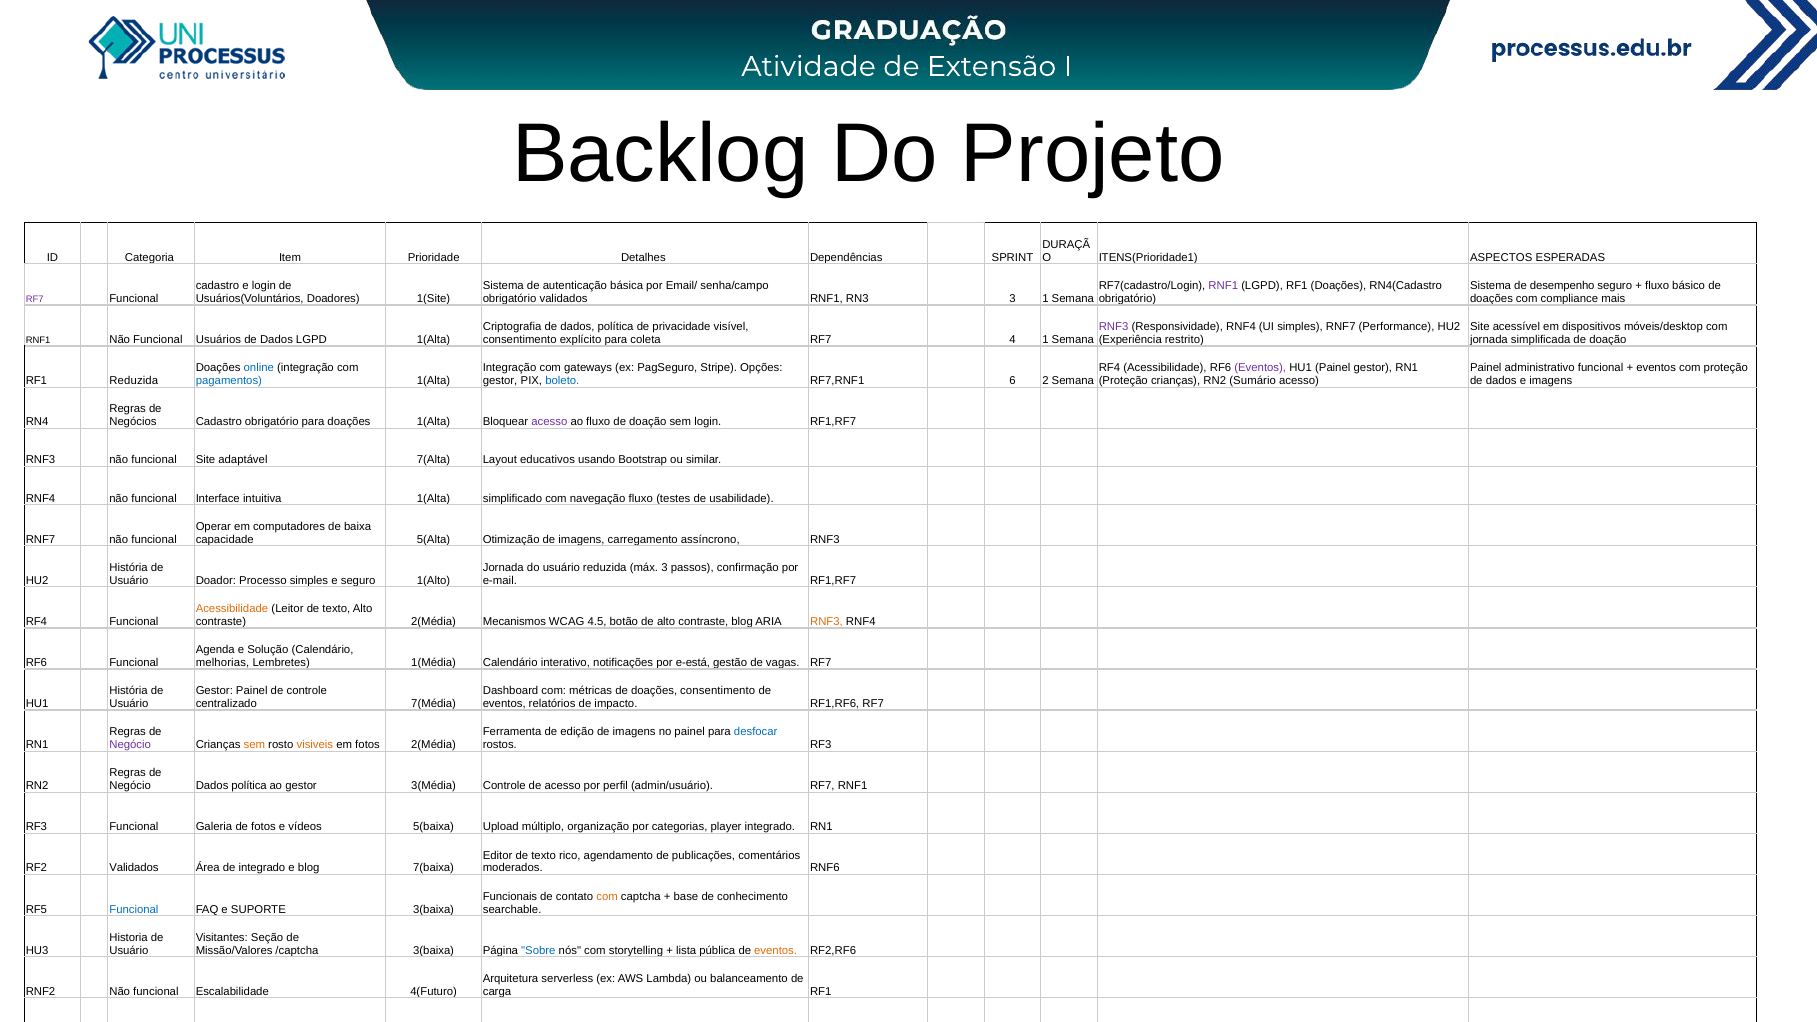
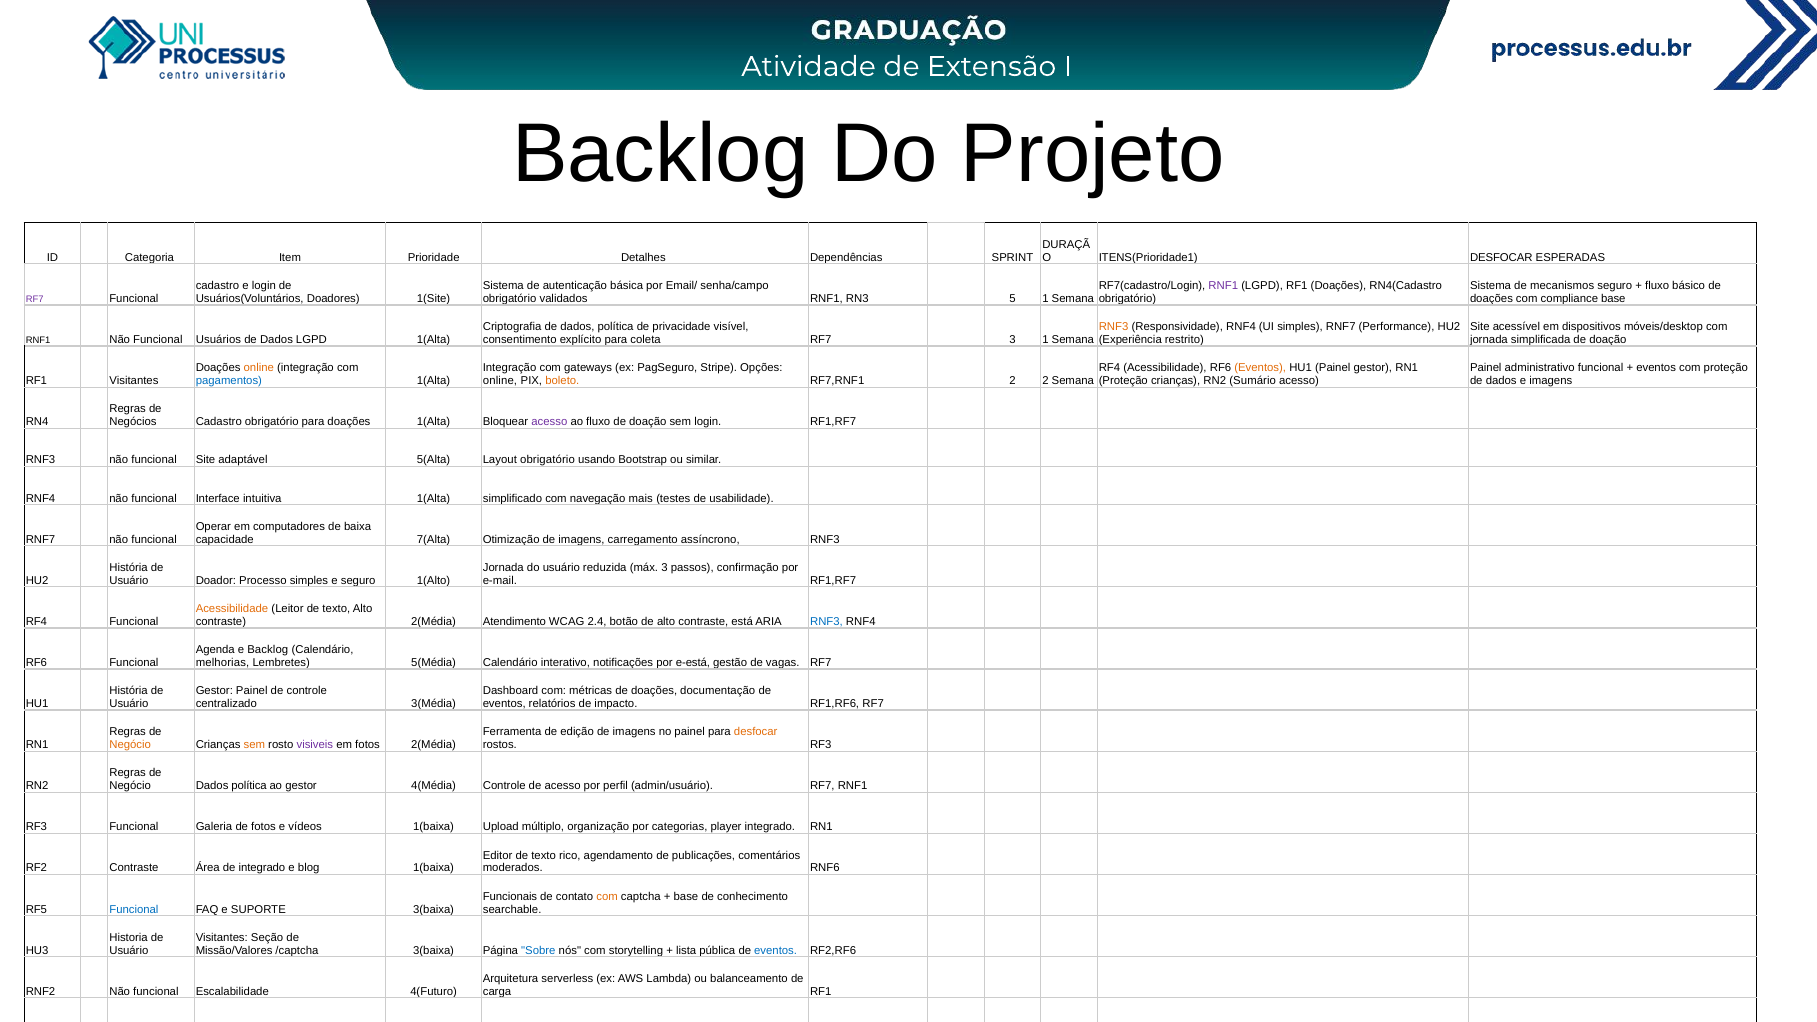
ITENS(Prioridade1 ASPECTOS: ASPECTOS -> DESFOCAR
desempenho: desempenho -> mecanismos
RN3 3: 3 -> 5
compliance mais: mais -> base
RNF3 at (1114, 327) colour: purple -> orange
RF7 4: 4 -> 3
online at (259, 368) colour: blue -> orange
Eventos at (1260, 368) colour: purple -> orange
RF1 Reduzida: Reduzida -> Visitantes
gestor at (500, 381): gestor -> online
boleto colour: blue -> orange
RF7,RNF1 6: 6 -> 2
7(Alta: 7(Alta -> 5(Alta
Layout educativos: educativos -> obrigatório
navegação fluxo: fluxo -> mais
5(Alta: 5(Alta -> 7(Alta
Mecanismos: Mecanismos -> Atendimento
4.5: 4.5 -> 2.4
contraste blog: blog -> está
RNF3 at (826, 622) colour: orange -> blue
e Solução: Solução -> Backlog
1(Média: 1(Média -> 5(Média
doações consentimento: consentimento -> documentação
7(Média: 7(Média -> 3(Média
desfocar at (756, 732) colour: blue -> orange
Negócio at (130, 745) colour: purple -> orange
visiveis colour: orange -> purple
3(Média: 3(Média -> 4(Média
vídeos 5(baixa: 5(baixa -> 1(baixa
RF2 Validados: Validados -> Contraste
blog 7(baixa: 7(baixa -> 1(baixa
eventos at (776, 950) colour: orange -> blue
